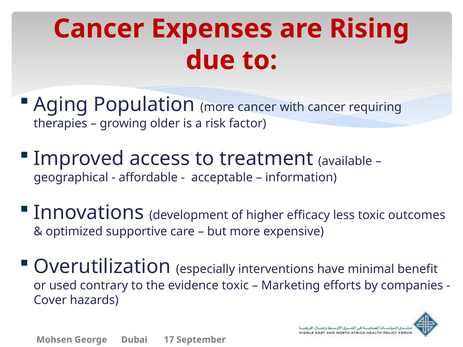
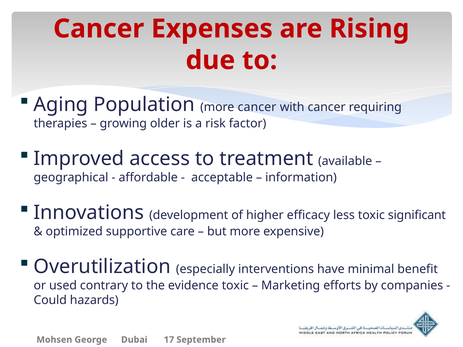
outcomes: outcomes -> significant
Cover: Cover -> Could
